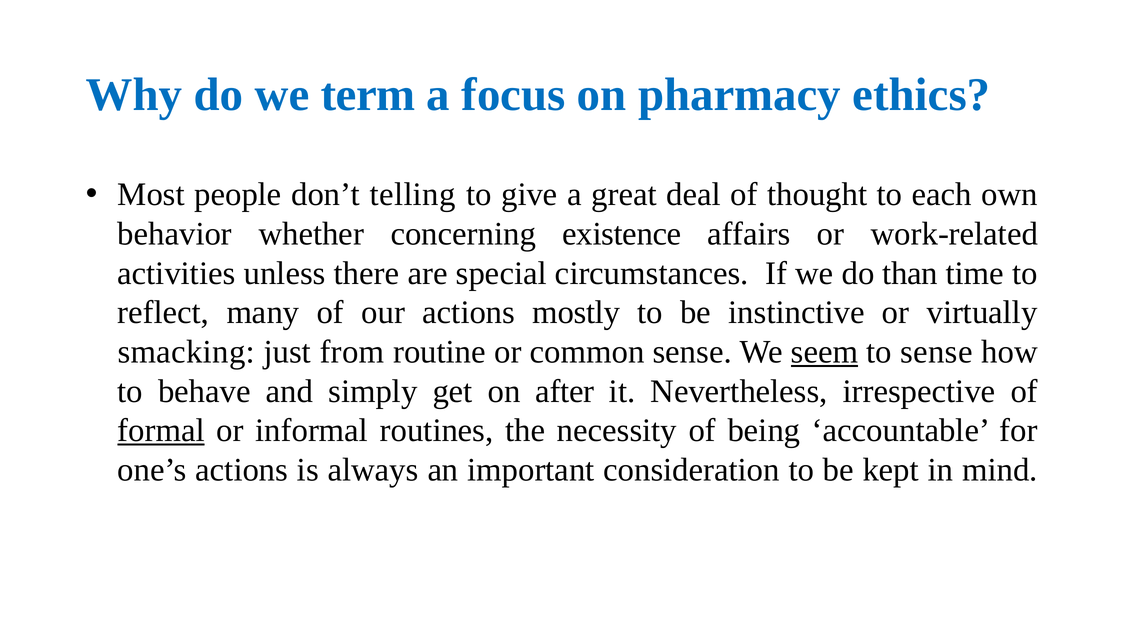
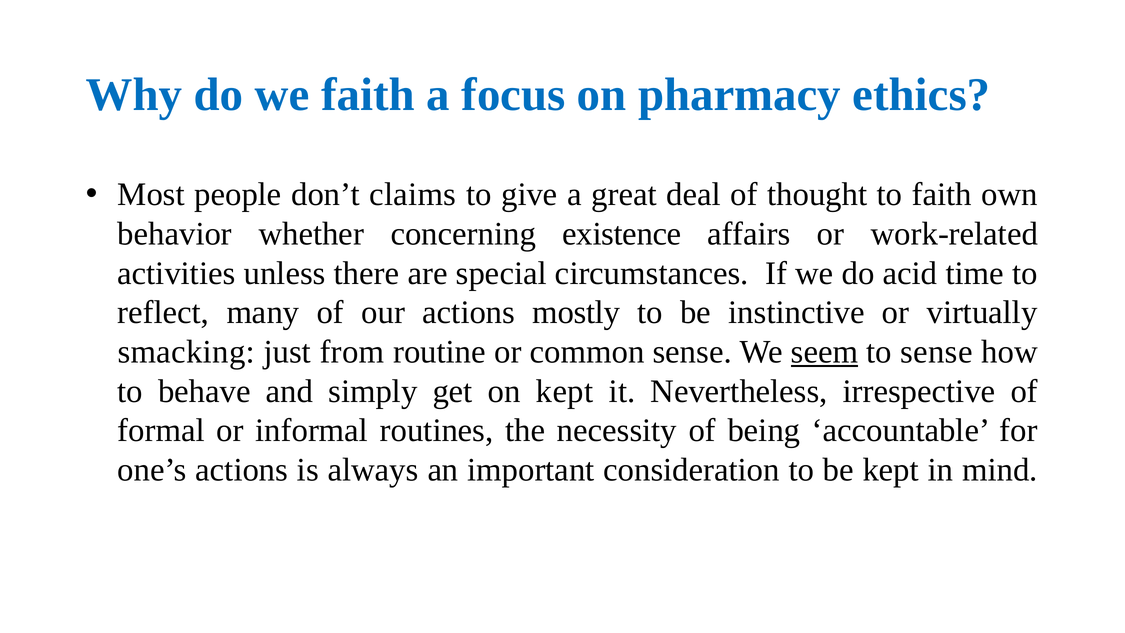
we term: term -> faith
telling: telling -> claims
to each: each -> faith
than: than -> acid
on after: after -> kept
formal underline: present -> none
